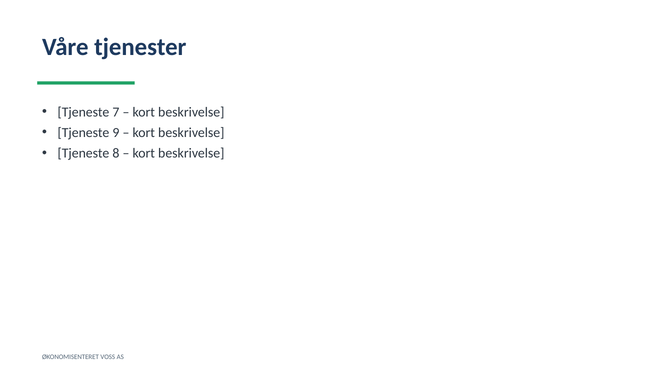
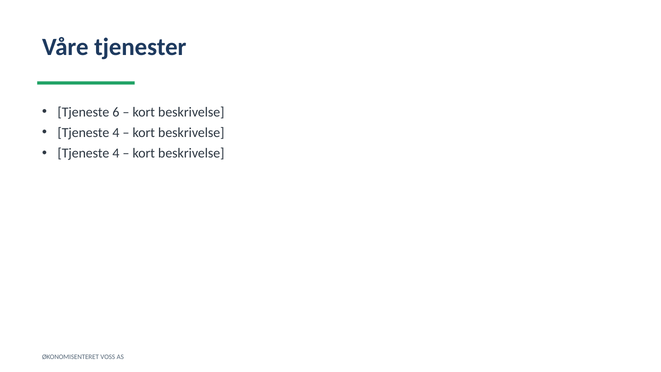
7: 7 -> 6
9 at (116, 133): 9 -> 4
8 at (116, 153): 8 -> 4
